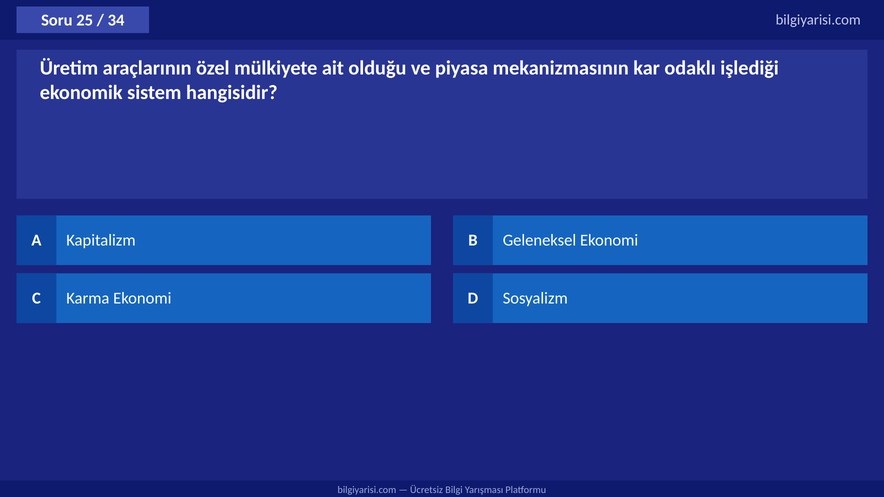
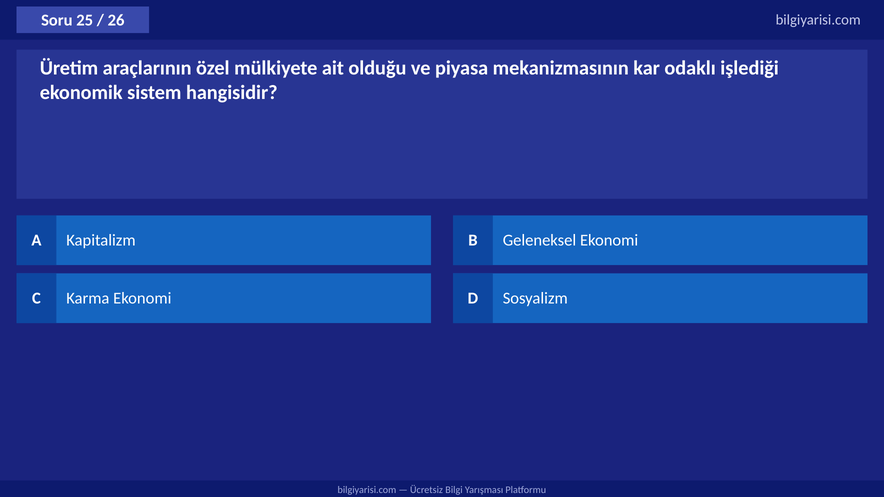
34: 34 -> 26
